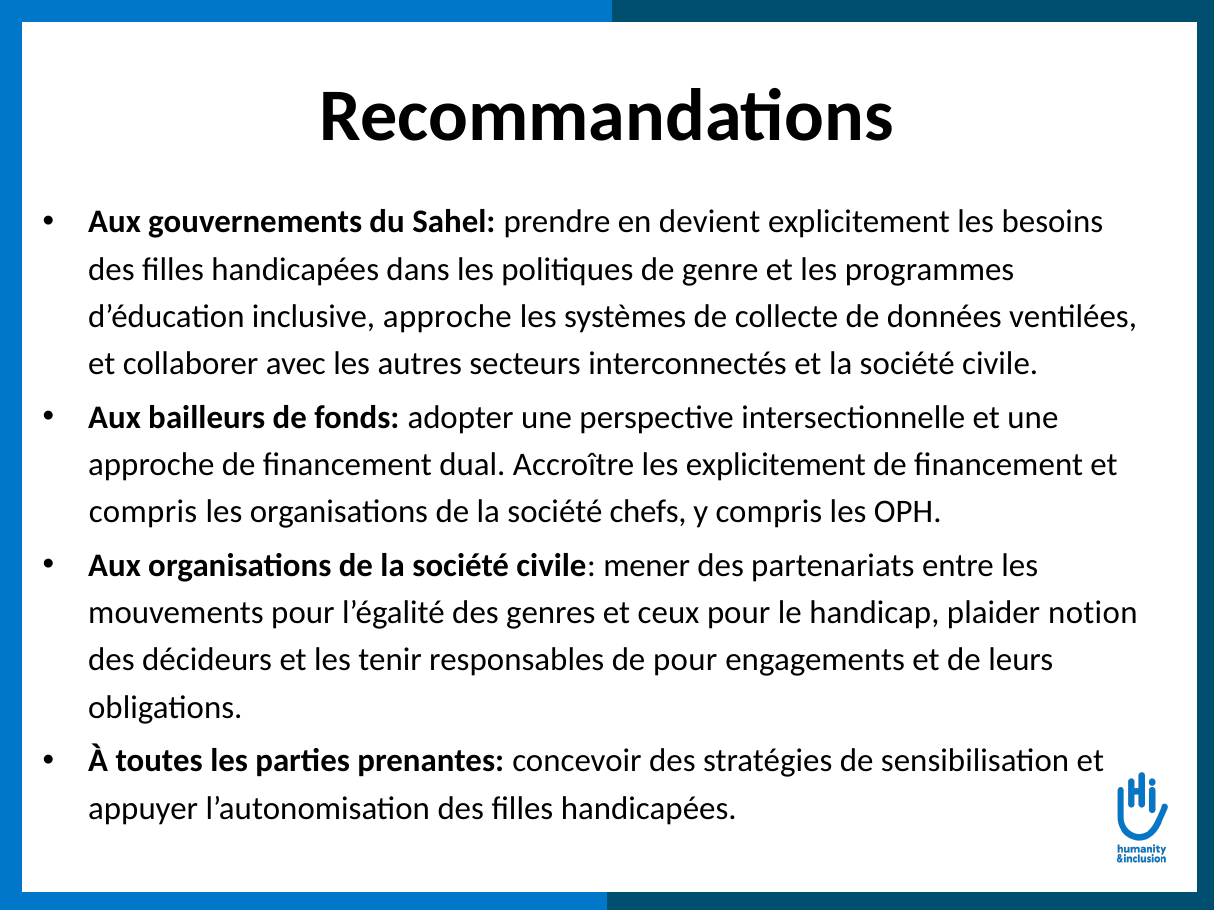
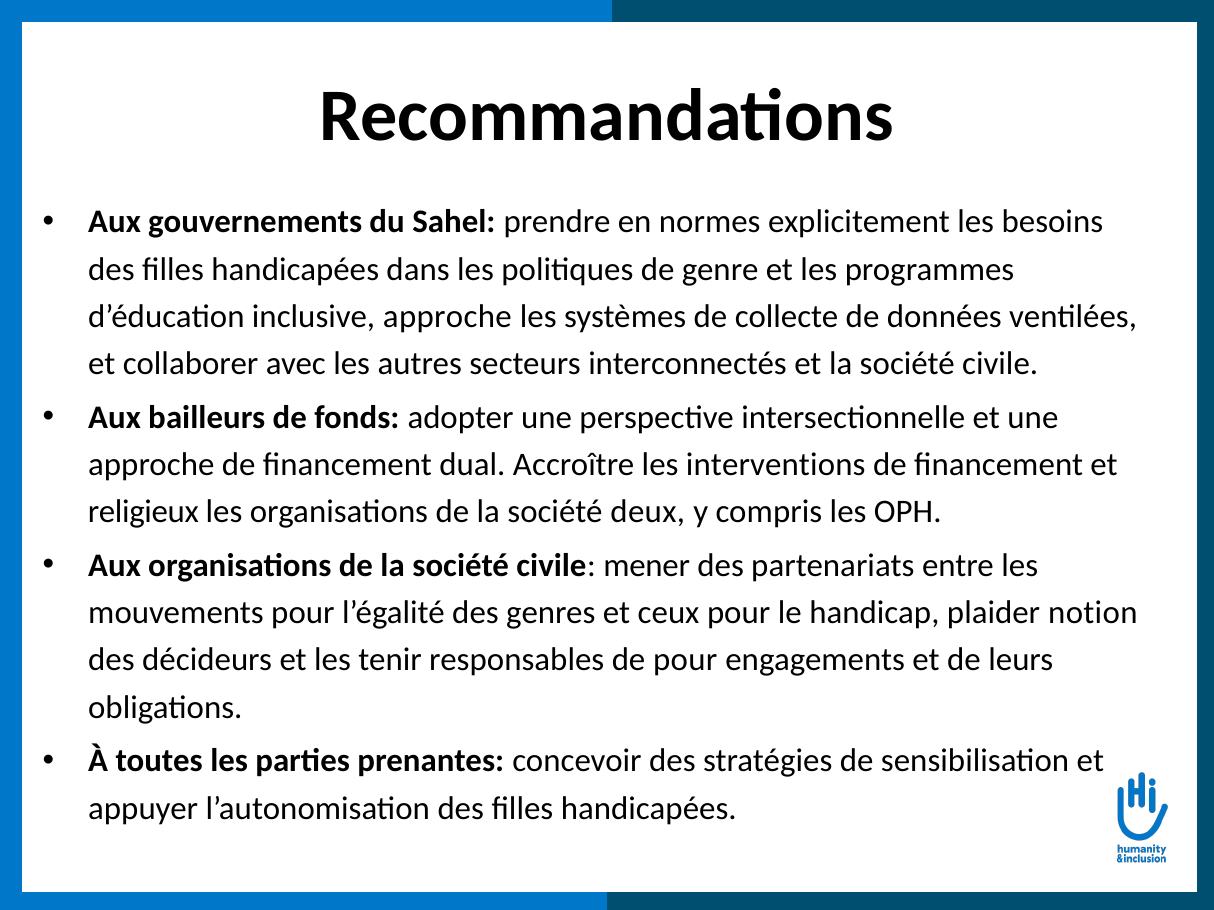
devient: devient -> normes
les explicitement: explicitement -> interventions
compris at (143, 512): compris -> religieux
chefs: chefs -> deux
